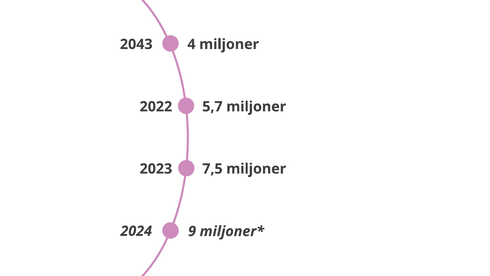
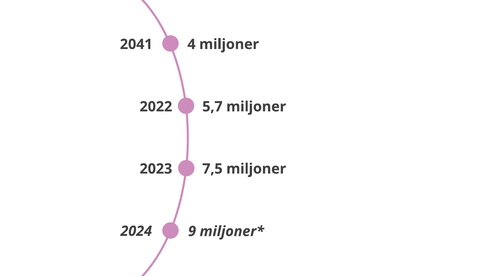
2043: 2043 -> 2041
